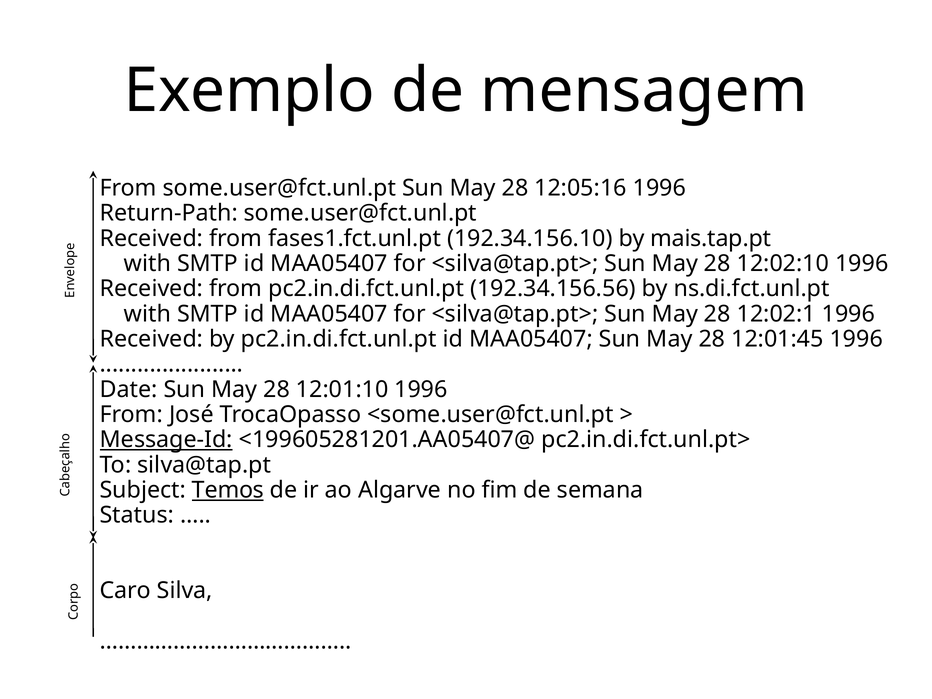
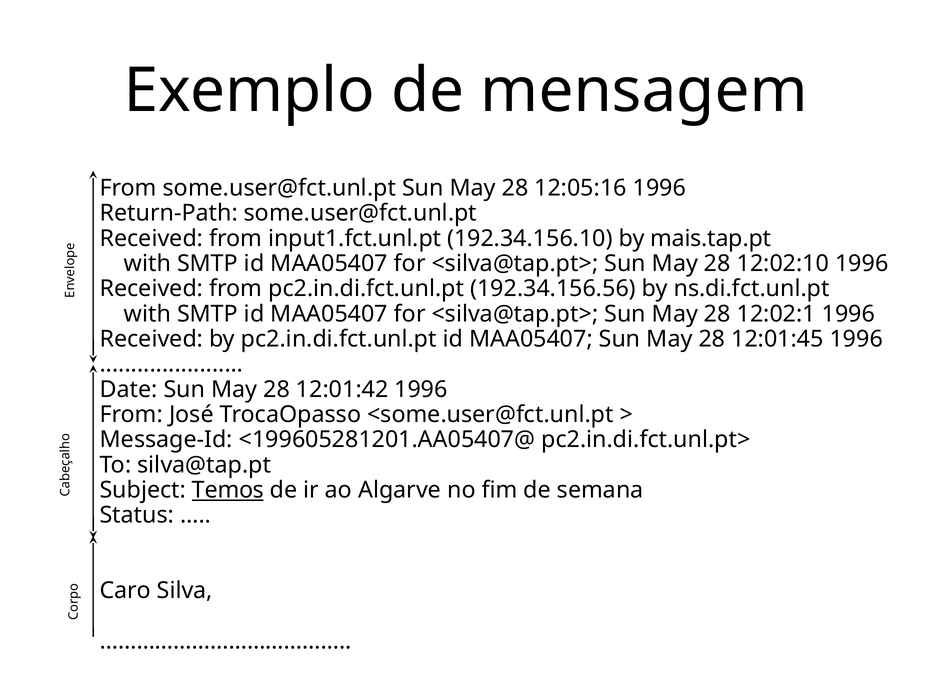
fases1.fct.unl.pt: fases1.fct.unl.pt -> input1.fct.unl.pt
12:01:10: 12:01:10 -> 12:01:42
Message-Id underline: present -> none
